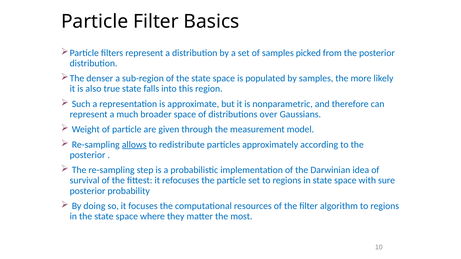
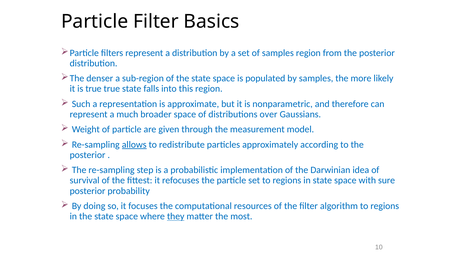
samples picked: picked -> region
is also: also -> true
they underline: none -> present
